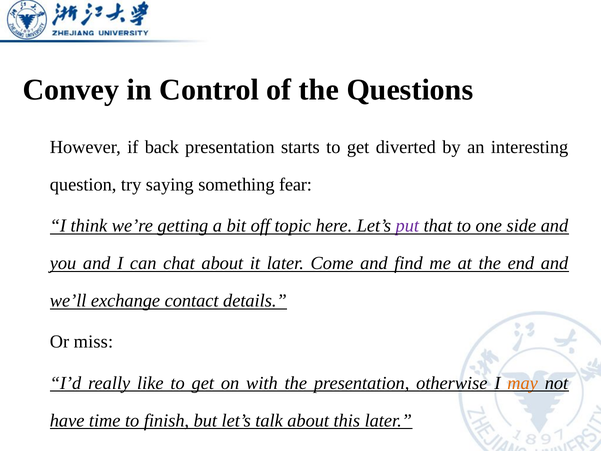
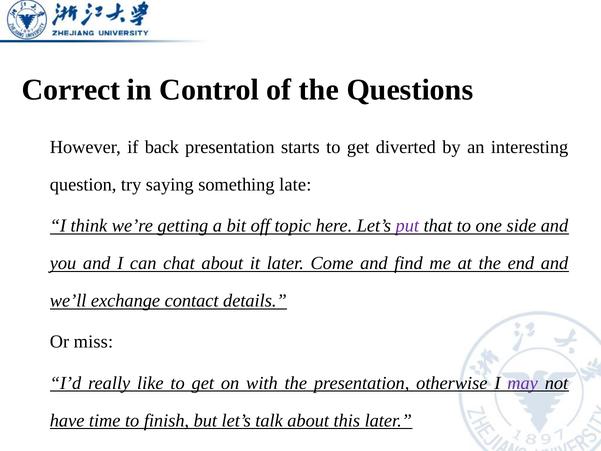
Convey: Convey -> Correct
fear: fear -> late
may colour: orange -> purple
